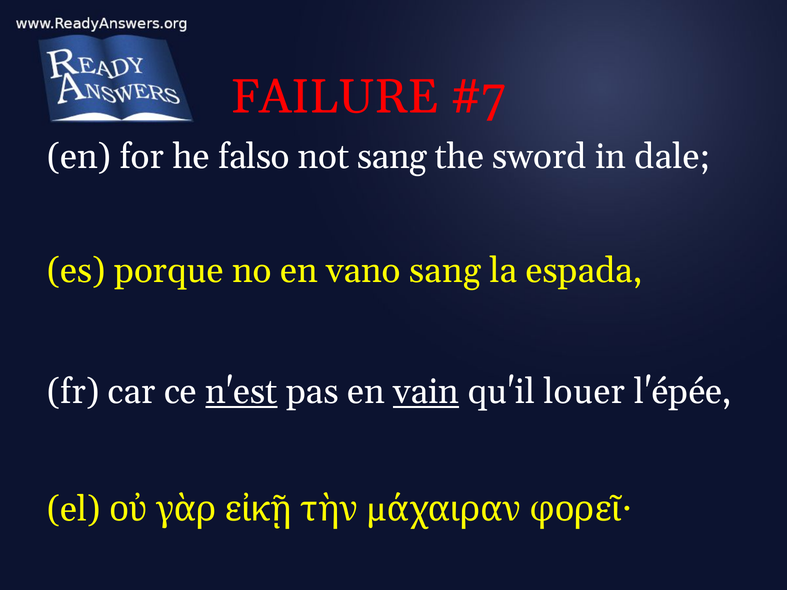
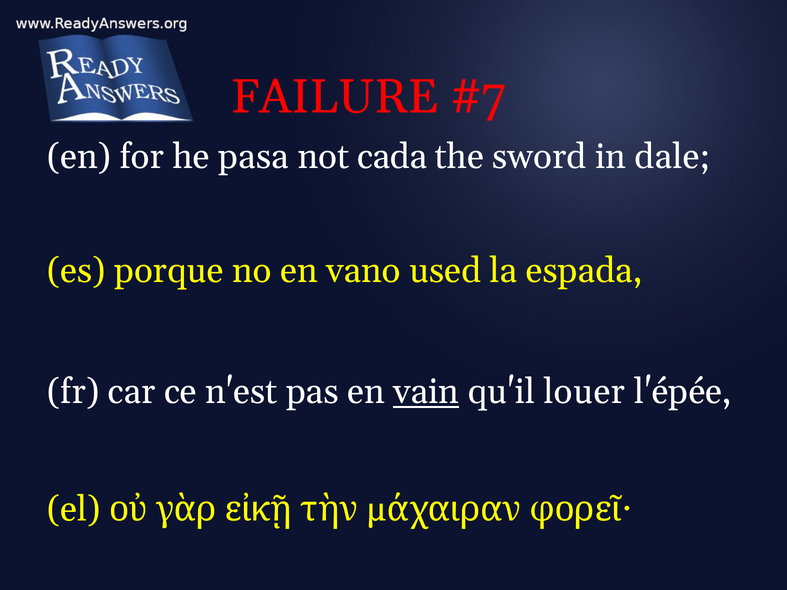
falso: falso -> pasa
not sang: sang -> cada
vano sang: sang -> used
n'est underline: present -> none
